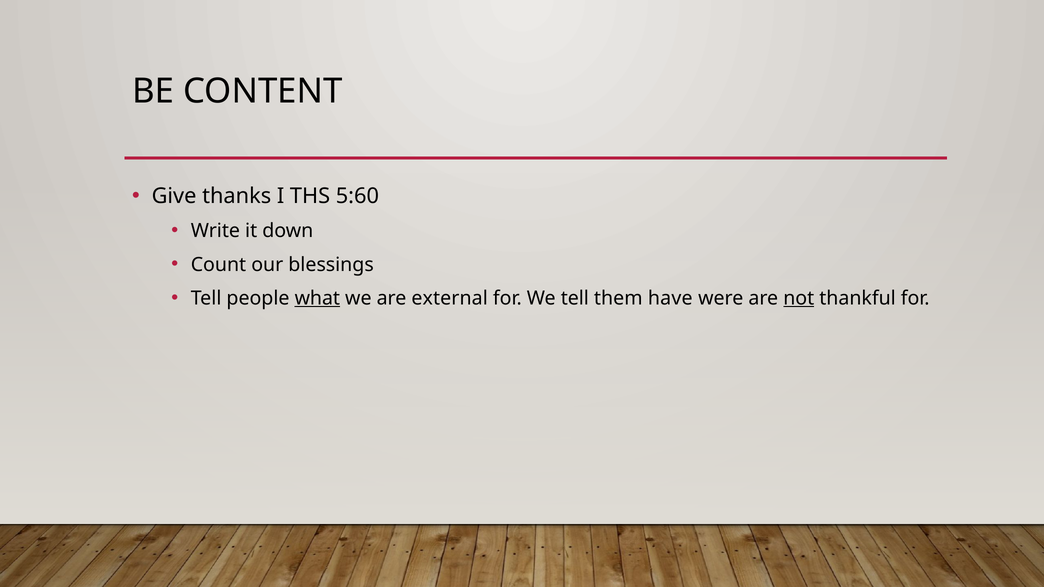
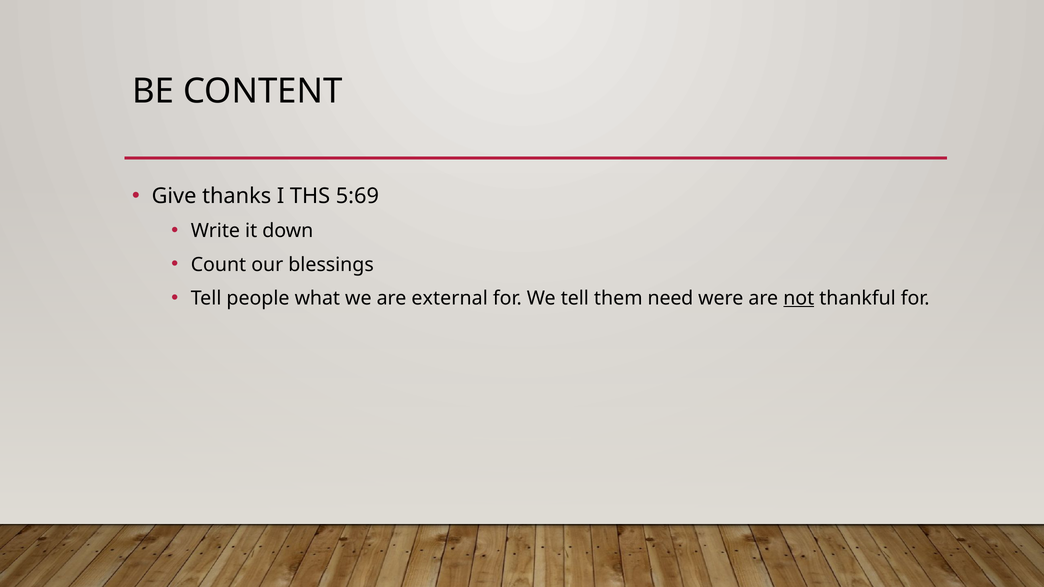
5:60: 5:60 -> 5:69
what underline: present -> none
have: have -> need
